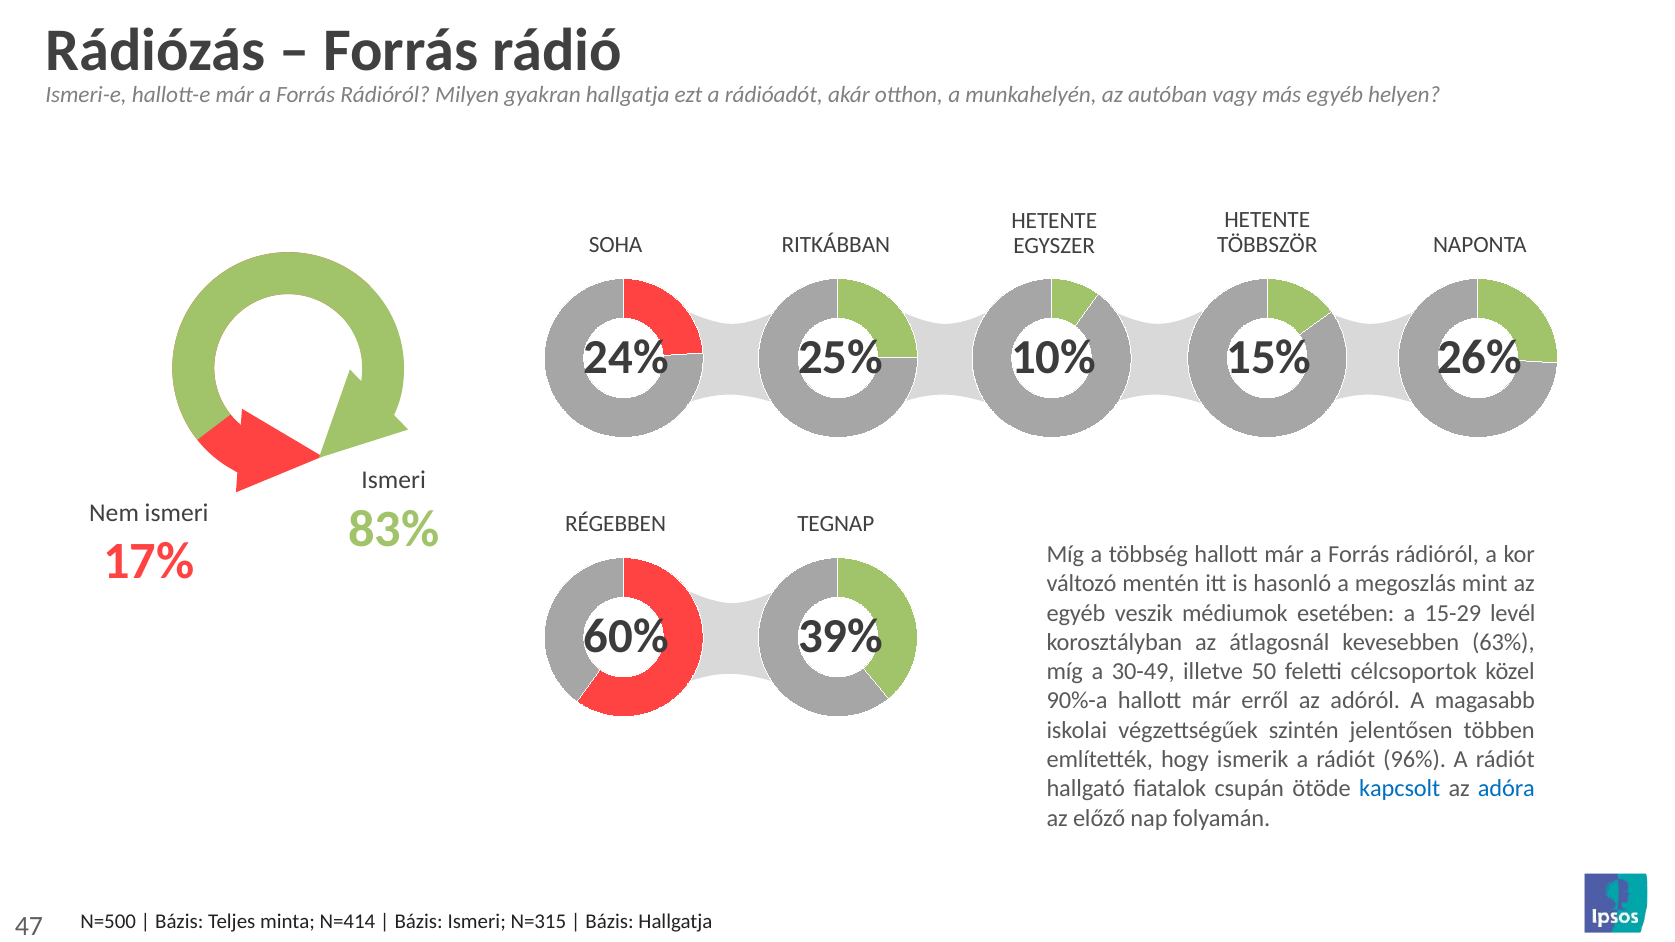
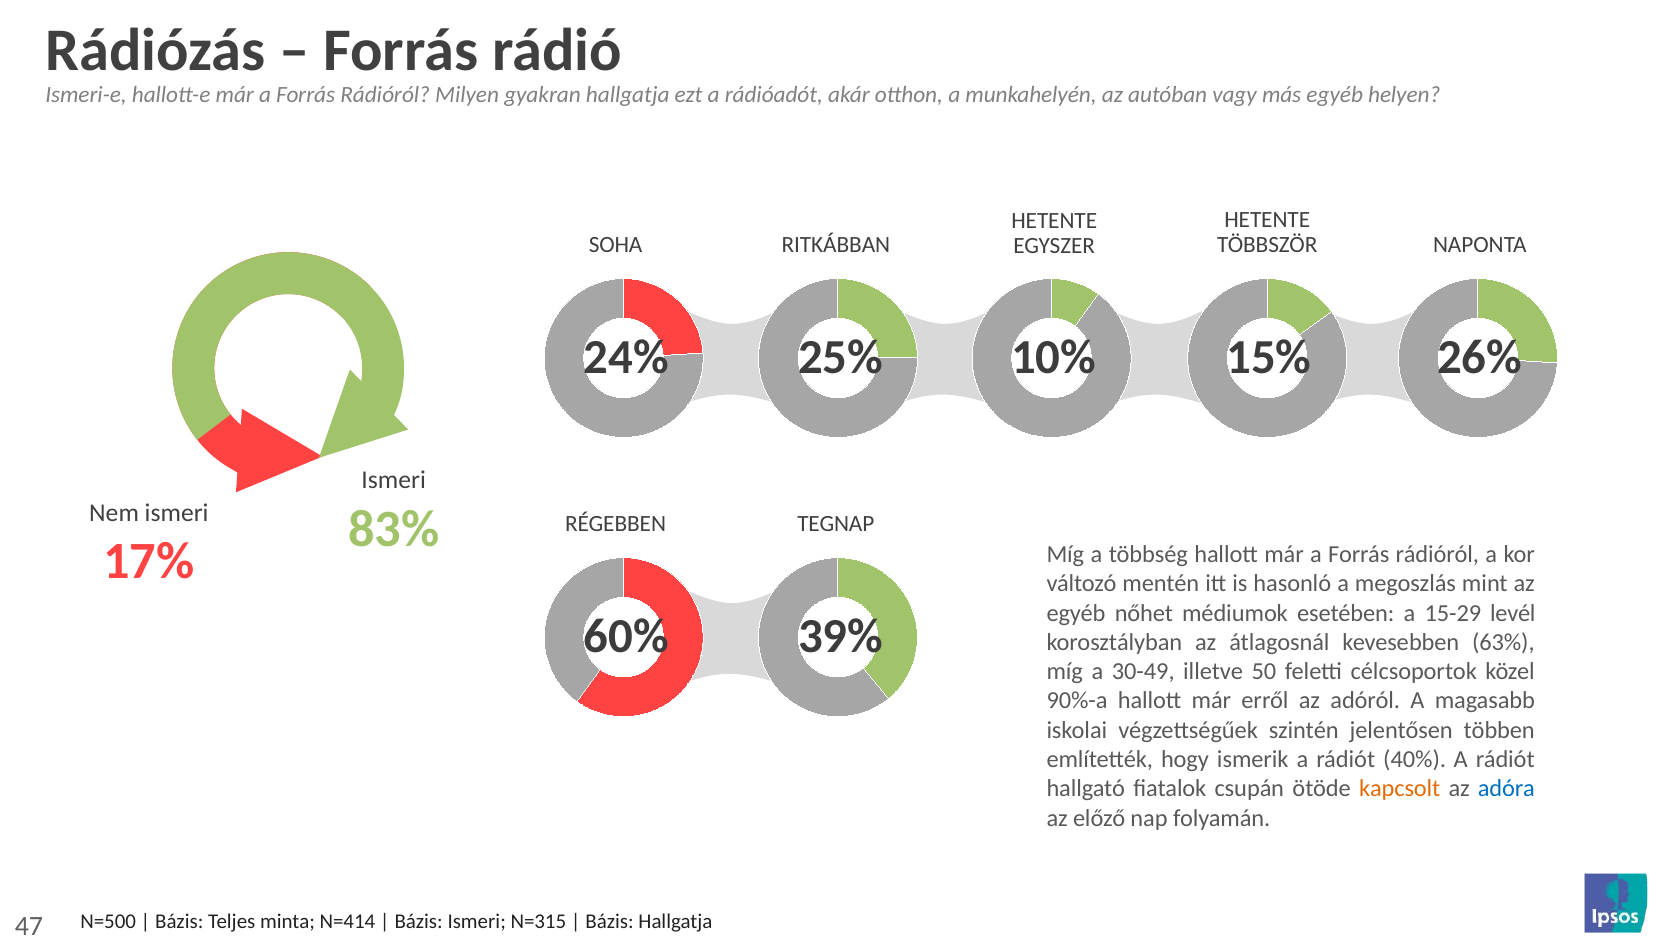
veszik: veszik -> nőhet
96%: 96% -> 40%
kapcsolt colour: blue -> orange
